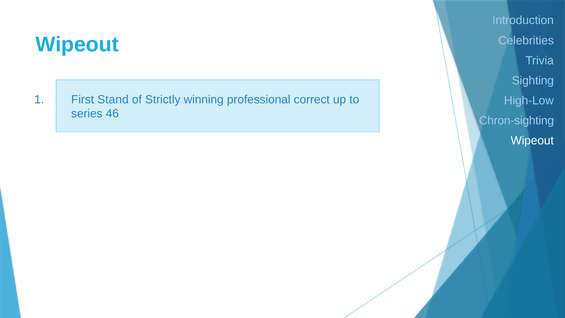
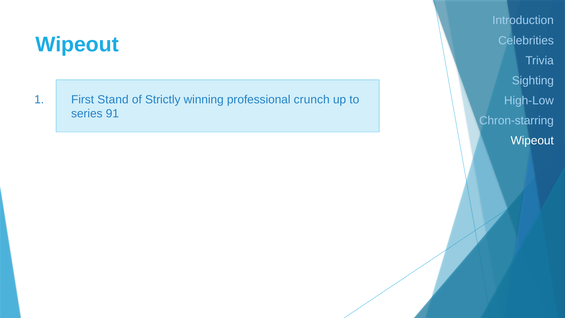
correct: correct -> crunch
46: 46 -> 91
Chron-sighting: Chron-sighting -> Chron-starring
